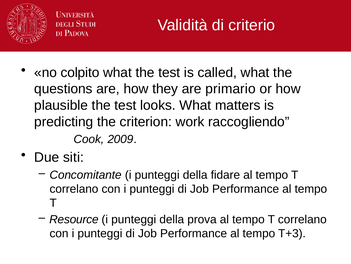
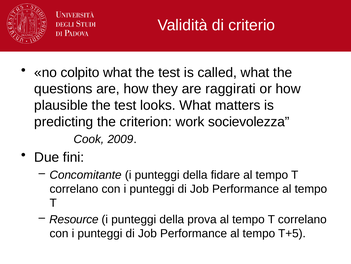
primario: primario -> raggirati
raccogliendo: raccogliendo -> socievolezza
siti: siti -> fini
T+3: T+3 -> T+5
